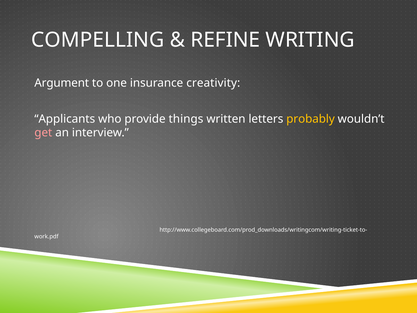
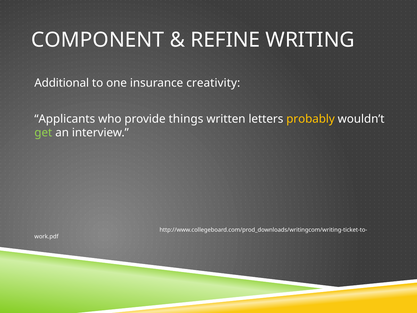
COMPELLING: COMPELLING -> COMPONENT
Argument: Argument -> Additional
get colour: pink -> light green
